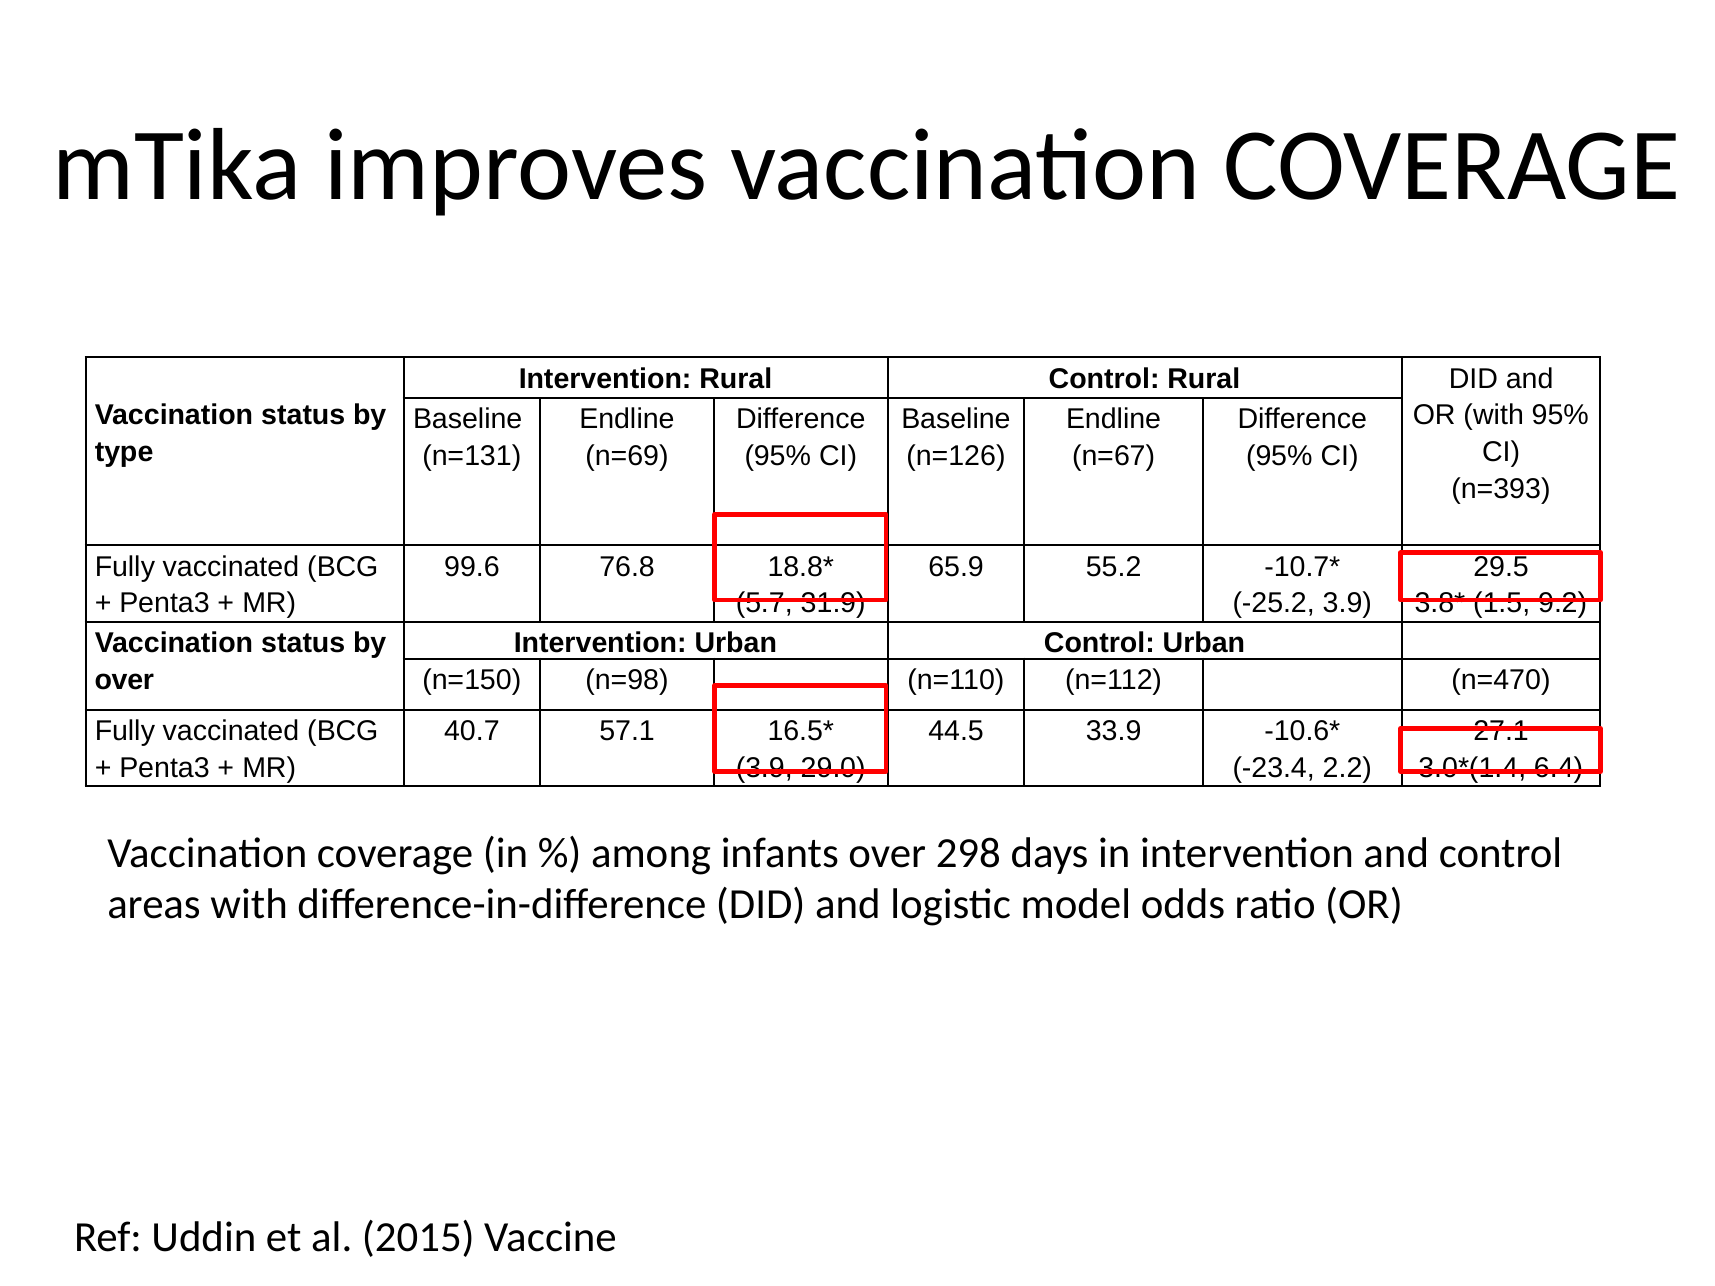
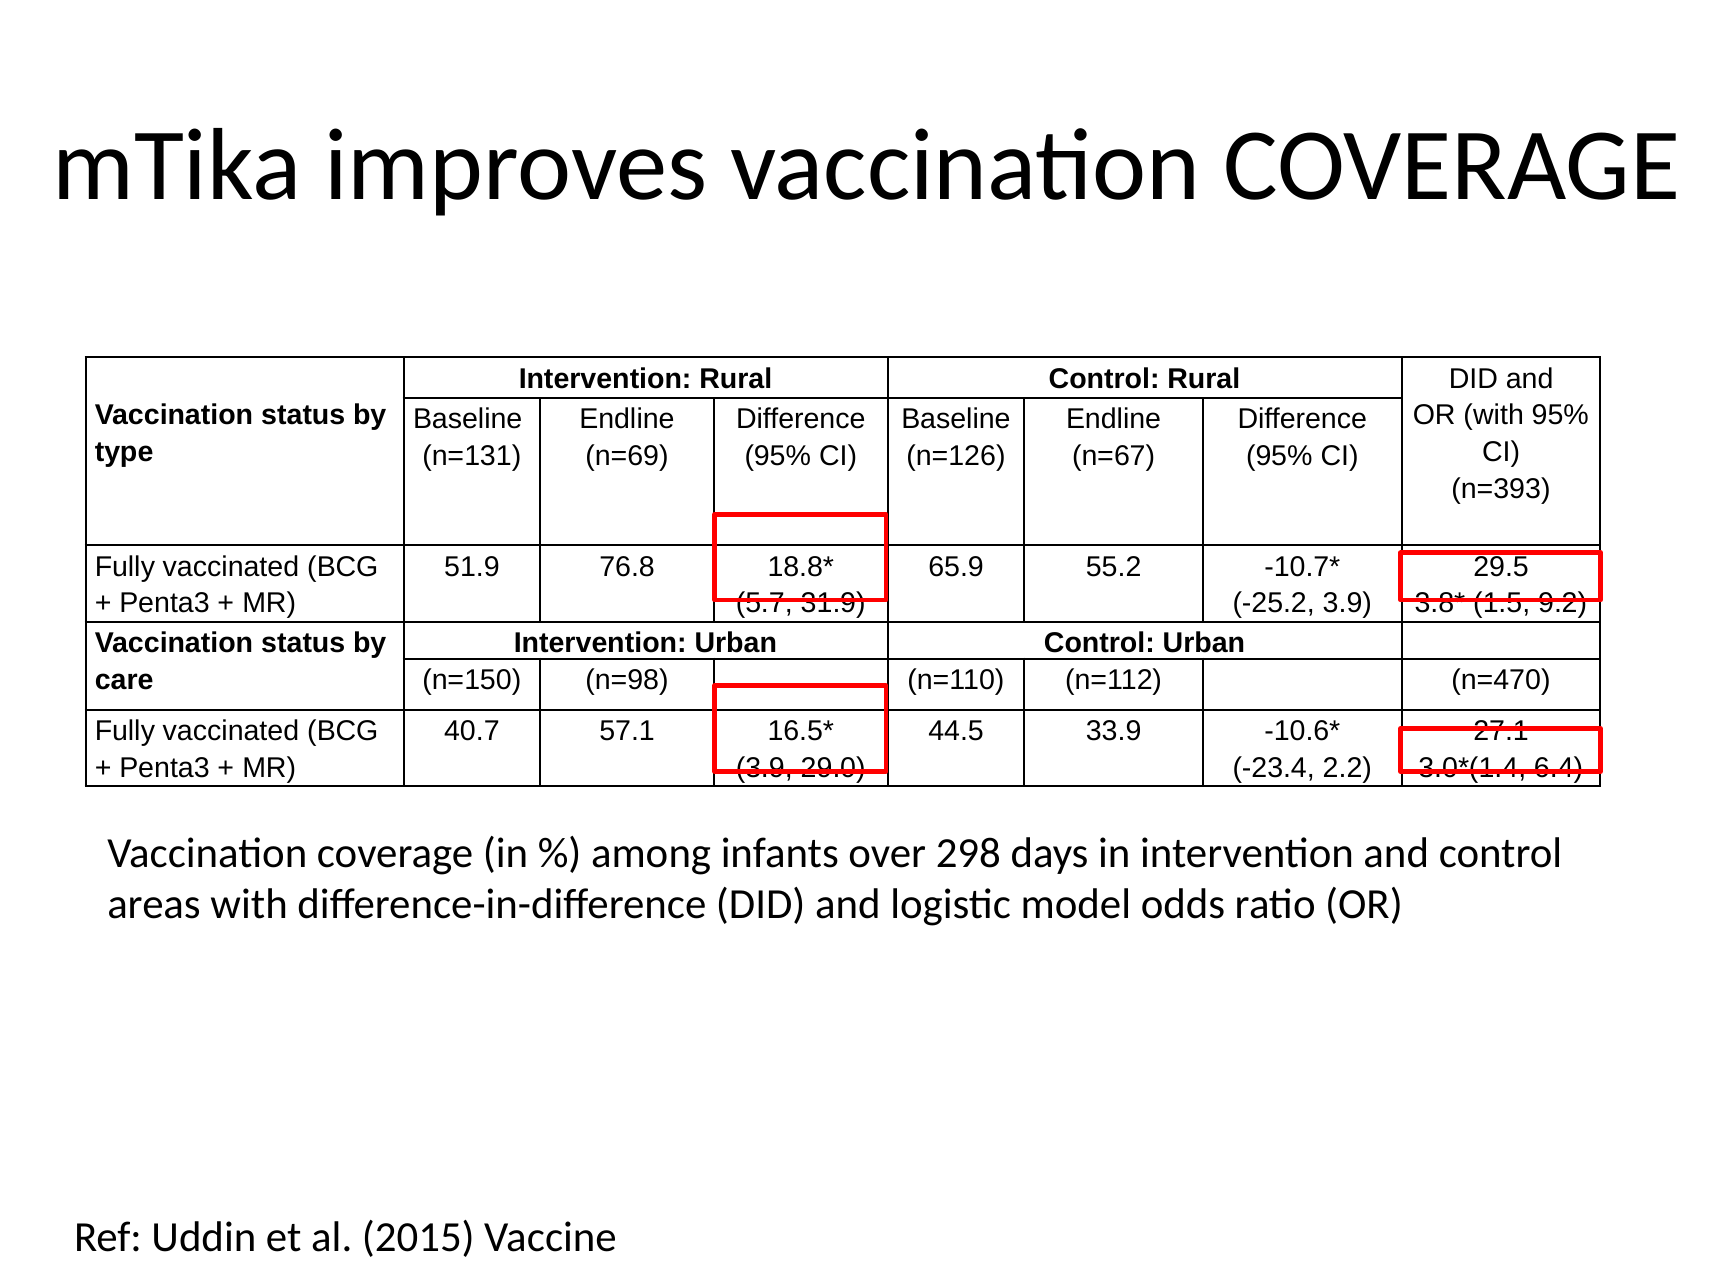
99.6: 99.6 -> 51.9
over at (124, 680): over -> care
